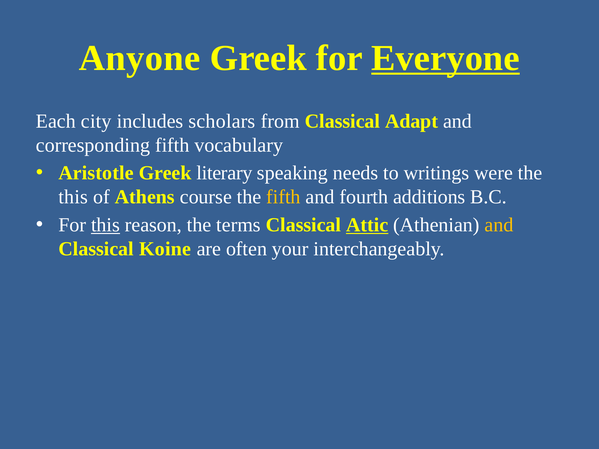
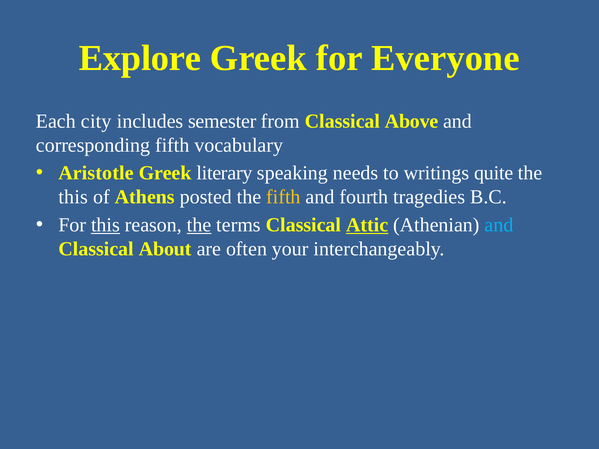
Anyone: Anyone -> Explore
Everyone underline: present -> none
scholars: scholars -> semester
Adapt: Adapt -> Above
were: were -> quite
course: course -> posted
additions: additions -> tragedies
the at (199, 225) underline: none -> present
and at (499, 225) colour: yellow -> light blue
Koine: Koine -> About
